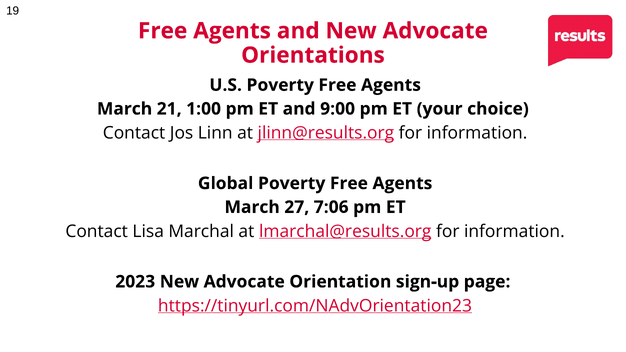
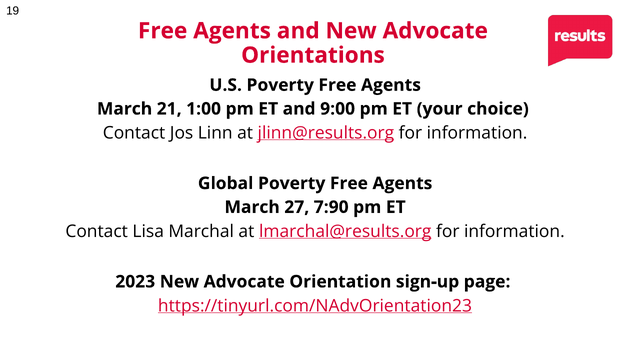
7:06: 7:06 -> 7:90
